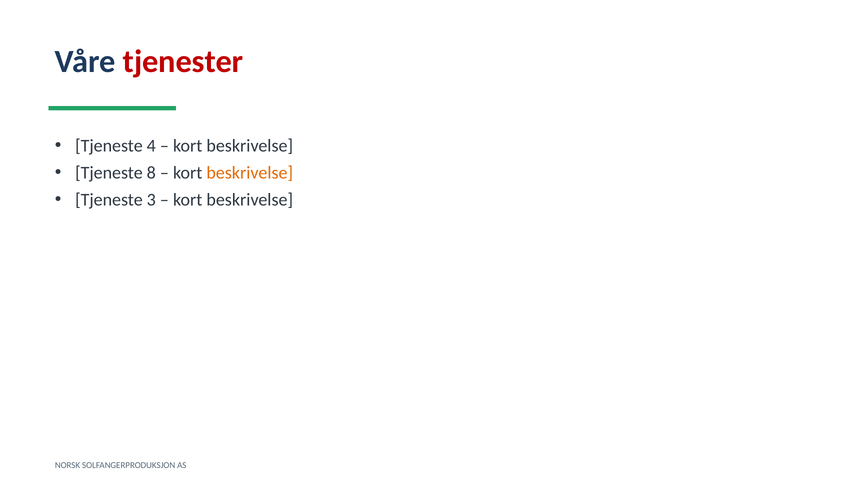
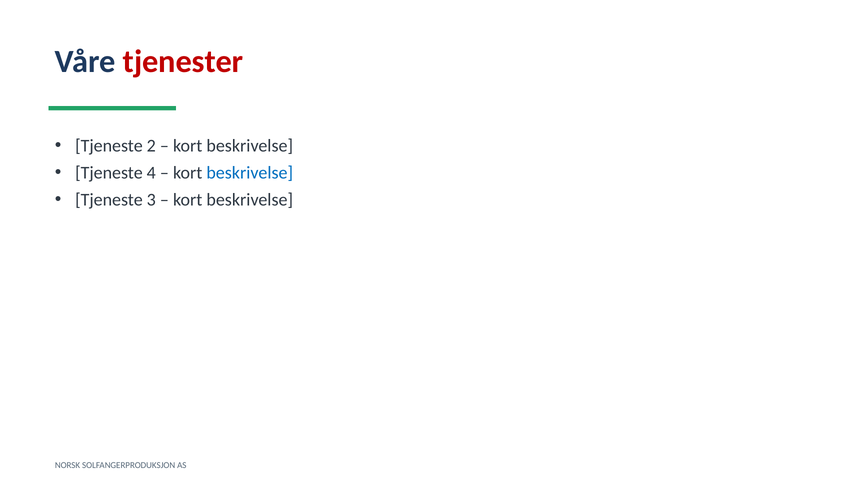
4: 4 -> 2
8: 8 -> 4
beskrivelse at (250, 173) colour: orange -> blue
